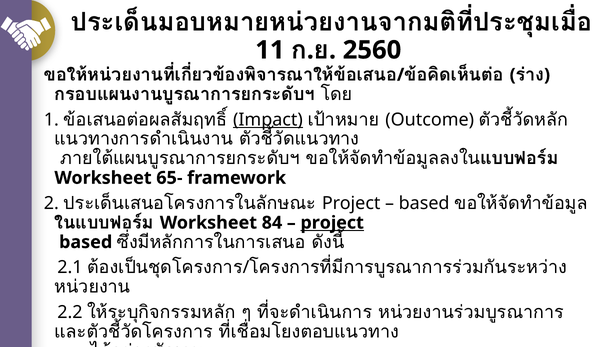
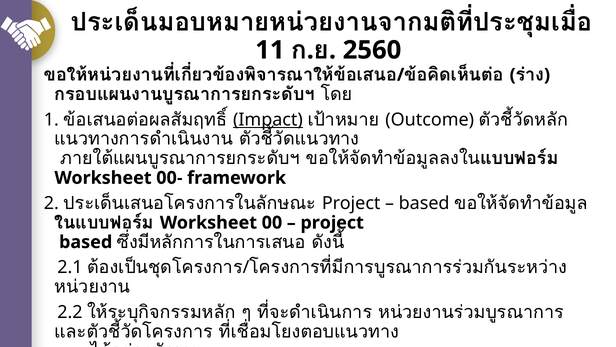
65-: 65- -> 00-
84: 84 -> 00
project at (332, 222) underline: present -> none
